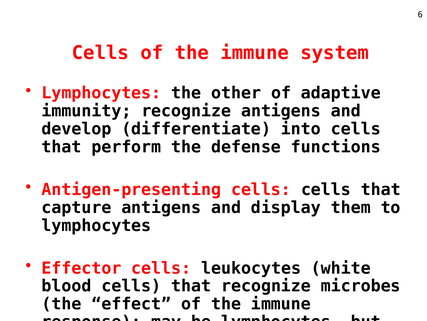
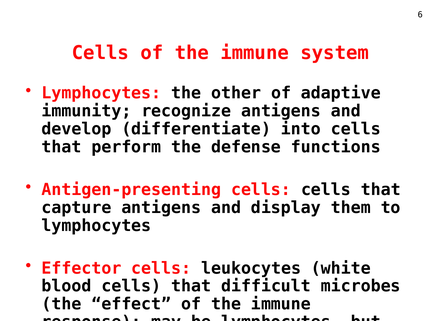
that recognize: recognize -> difficult
